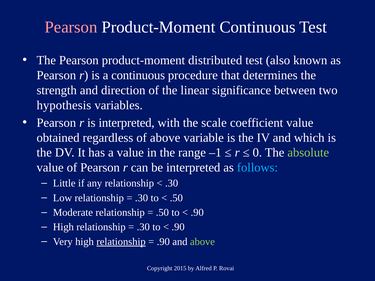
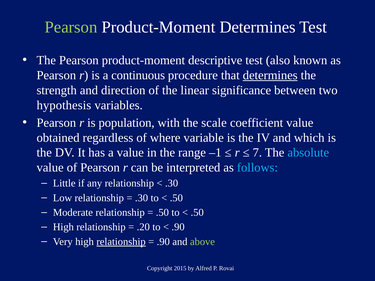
Pearson at (71, 27) colour: pink -> light green
Product-Moment Continuous: Continuous -> Determines
distributed: distributed -> descriptive
determines at (270, 75) underline: none -> present
is interpreted: interpreted -> population
of above: above -> where
0: 0 -> 7
absolute colour: light green -> light blue
.90 at (197, 213): .90 -> .50
.30 at (143, 227): .30 -> .20
